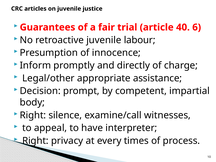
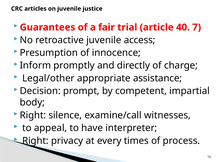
6: 6 -> 7
labour: labour -> access
